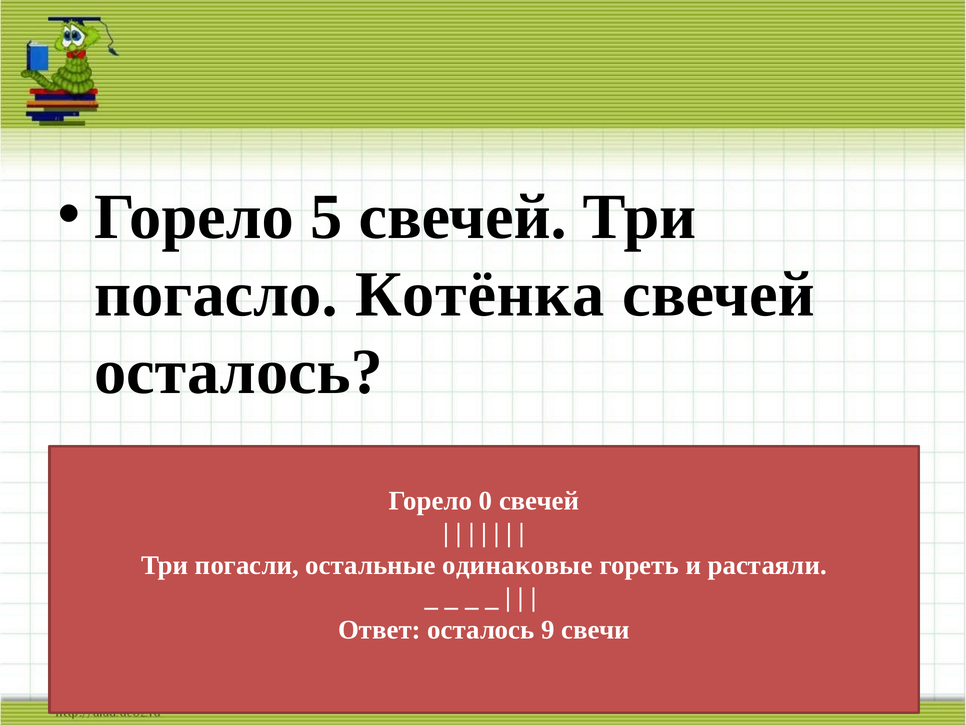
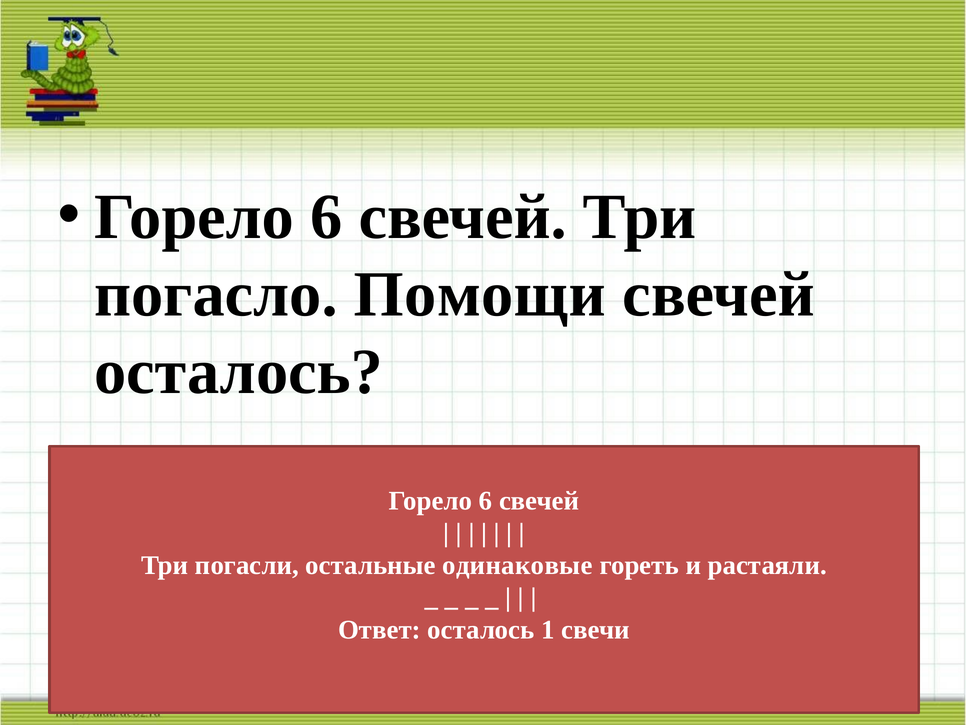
5 at (326, 217): 5 -> 6
Котёнка: Котёнка -> Помощи
0 at (486, 500): 0 -> 6
9: 9 -> 1
